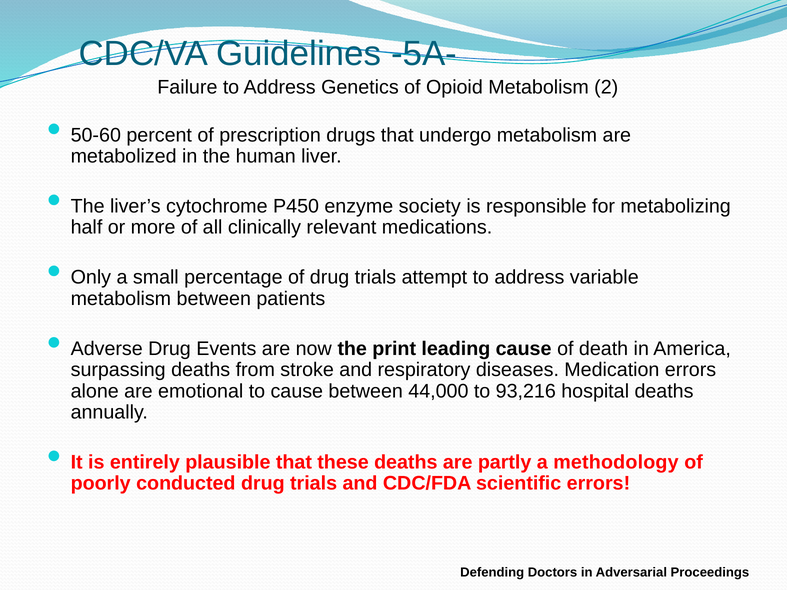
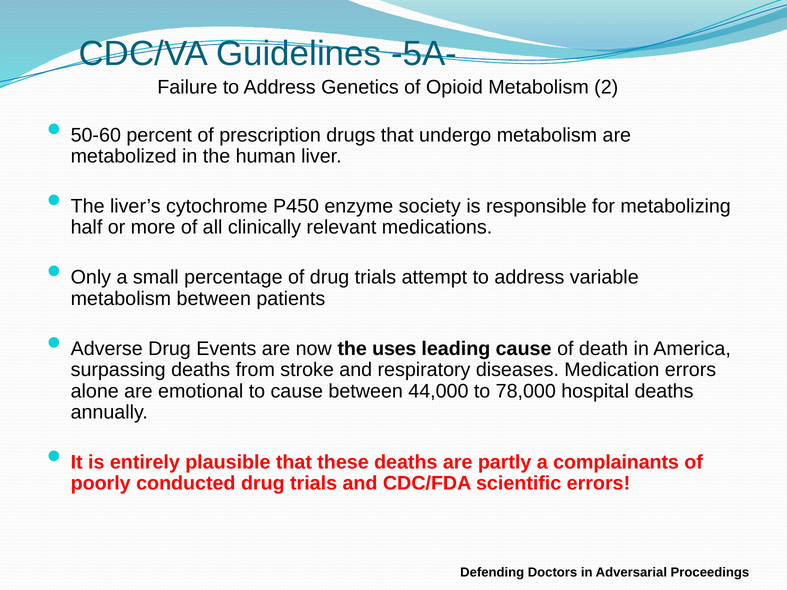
print: print -> uses
93,216: 93,216 -> 78,000
methodology: methodology -> complainants
